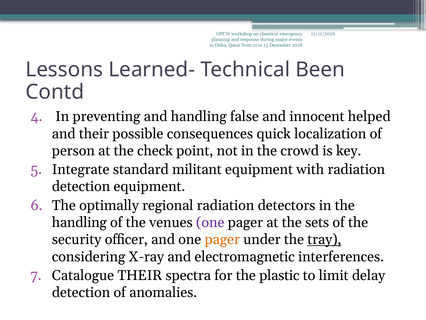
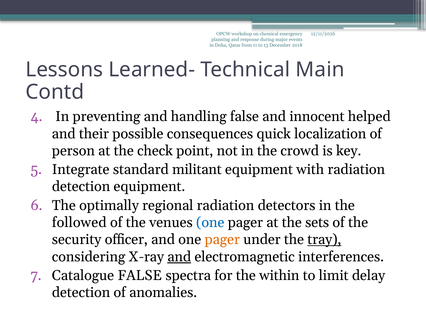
Been: Been -> Main
handling at (79, 222): handling -> followed
one at (210, 222) colour: purple -> blue
and at (179, 256) underline: none -> present
Catalogue THEIR: THEIR -> FALSE
plastic: plastic -> within
